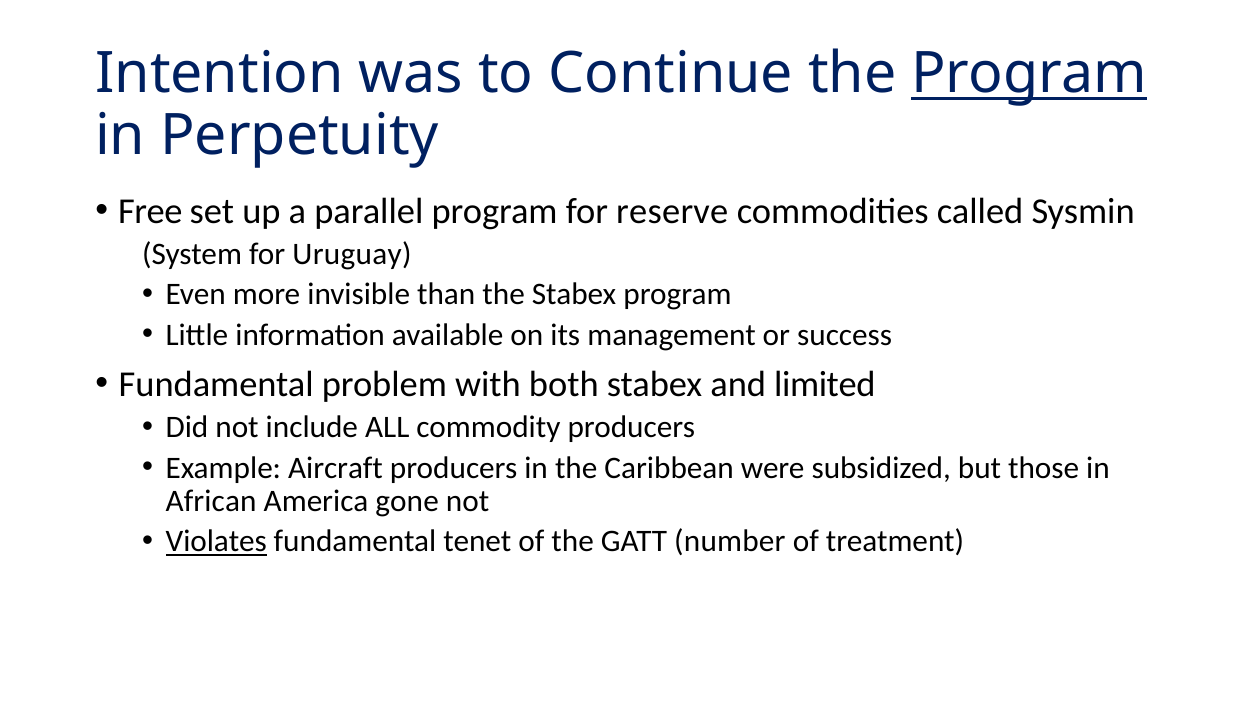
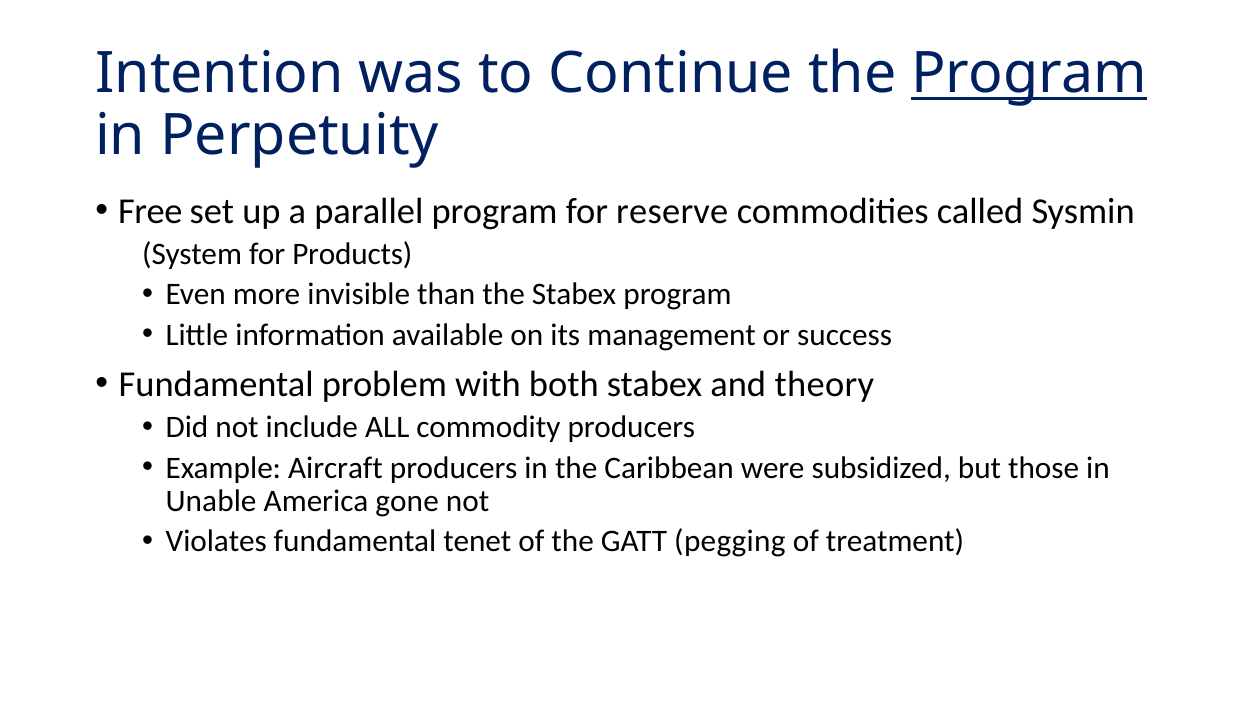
Uruguay: Uruguay -> Products
limited: limited -> theory
African: African -> Unable
Violates underline: present -> none
number: number -> pegging
